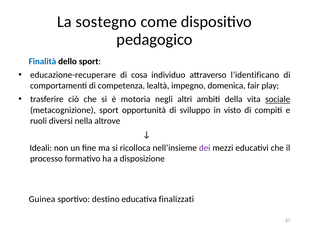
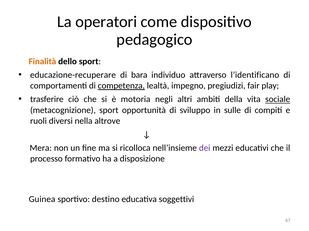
sostegno: sostegno -> operatori
Finalità colour: blue -> orange
cosa: cosa -> bara
competenza underline: none -> present
domenica: domenica -> pregiudizi
visto: visto -> sulle
Ideali: Ideali -> Mera
finalizzati: finalizzati -> soggettivi
